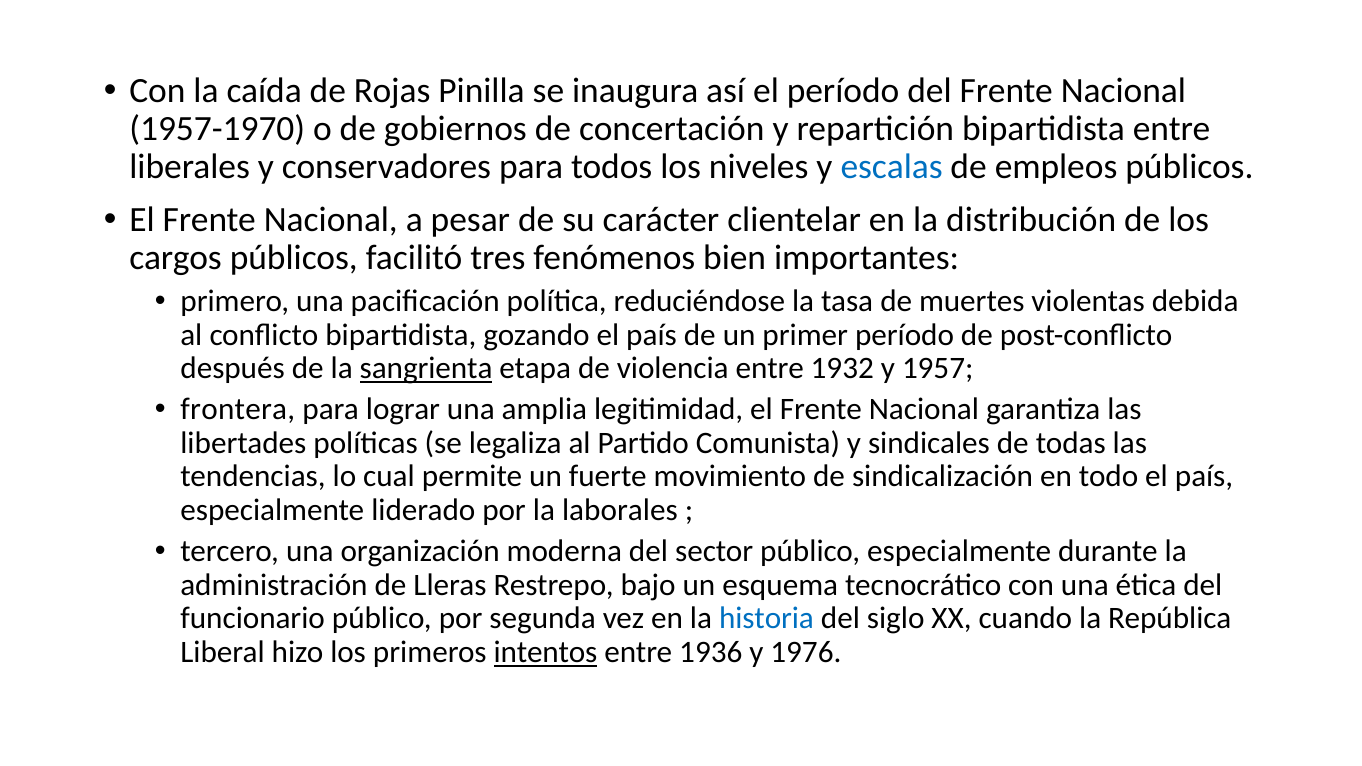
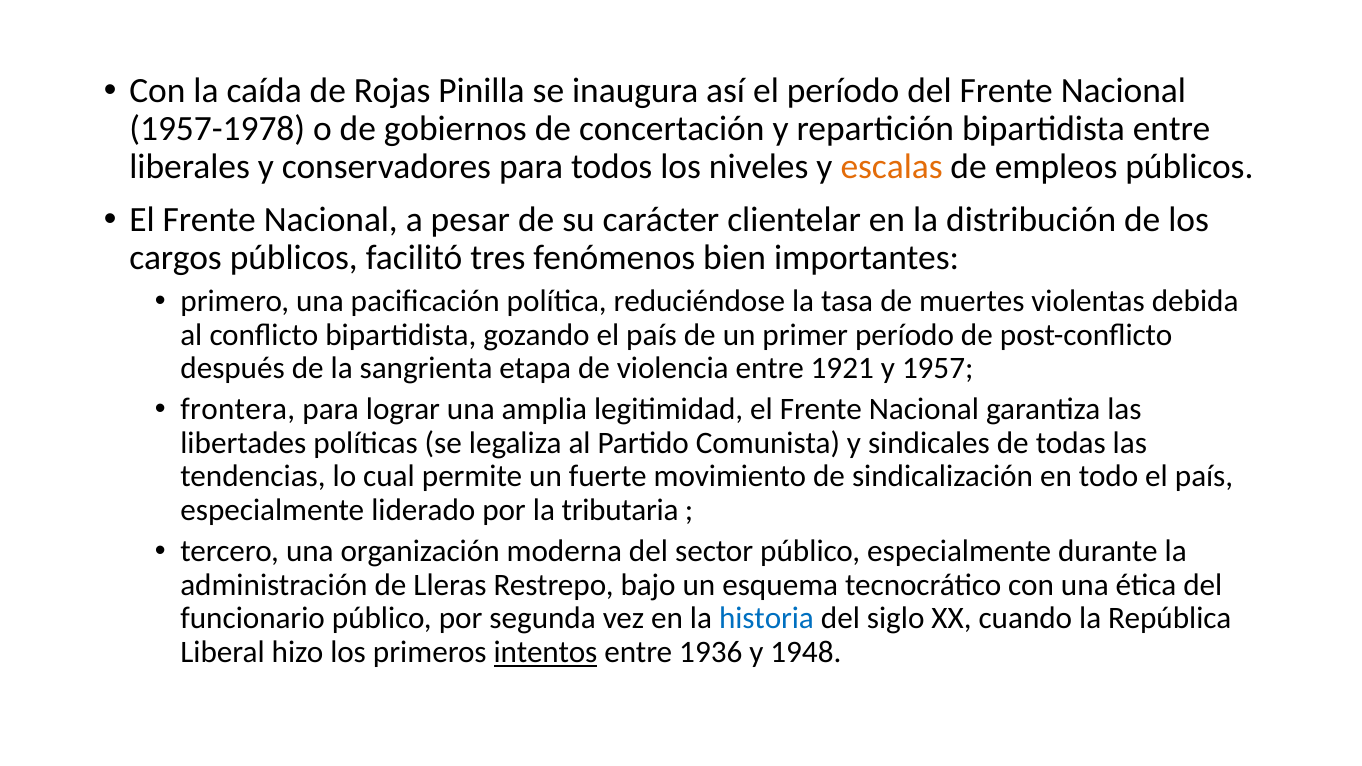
1957-1970: 1957-1970 -> 1957-1978
escalas colour: blue -> orange
sangrienta underline: present -> none
1932: 1932 -> 1921
laborales: laborales -> tributaria
1976: 1976 -> 1948
